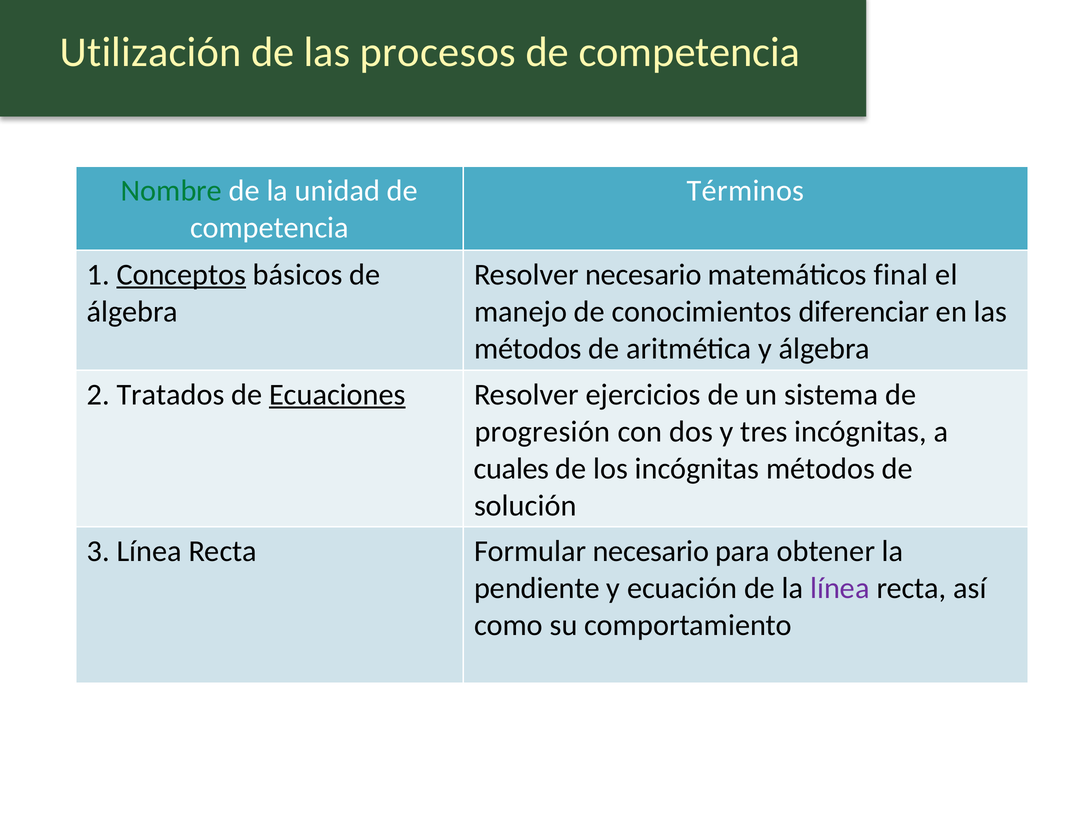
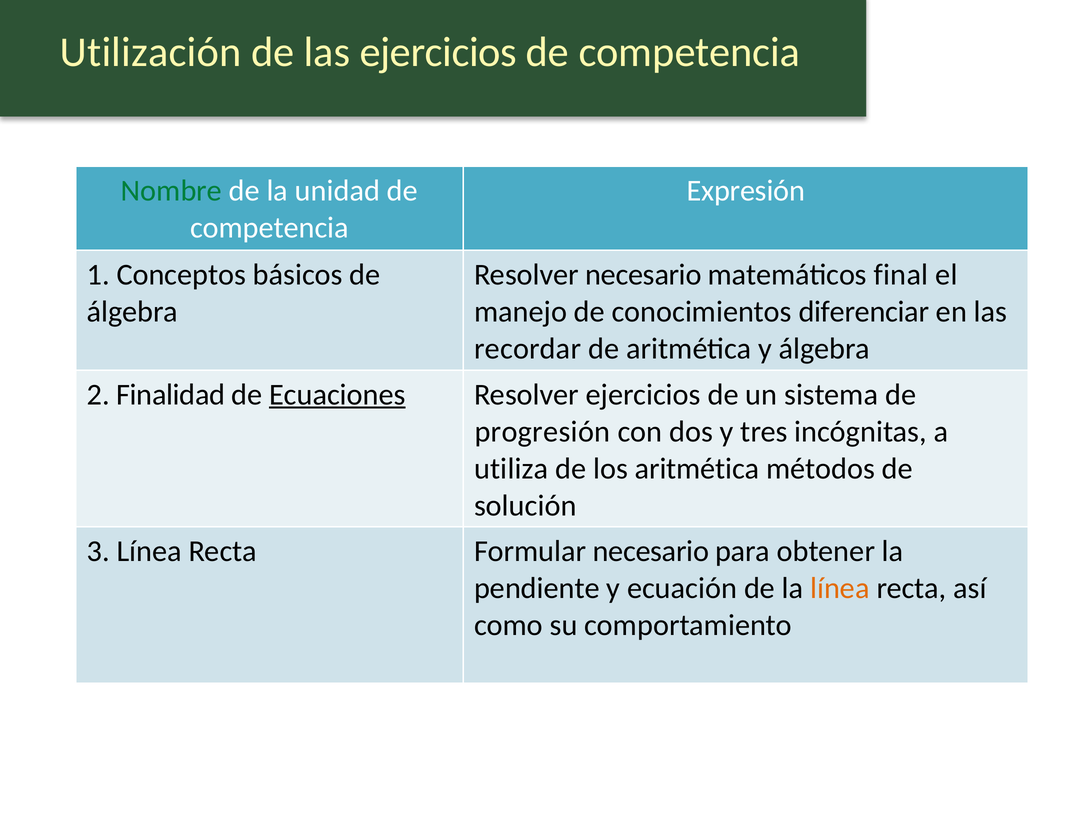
las procesos: procesos -> ejercicios
Términos: Términos -> Expresión
Conceptos underline: present -> none
métodos at (528, 348): métodos -> recordar
Tratados: Tratados -> Finalidad
cuales: cuales -> utiliza
los incógnitas: incógnitas -> aritmética
línea at (840, 588) colour: purple -> orange
